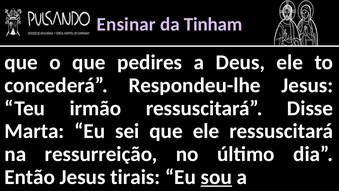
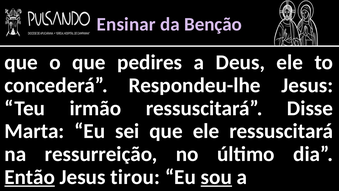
Tinham: Tinham -> Benção
Então underline: none -> present
tirais: tirais -> tirou
